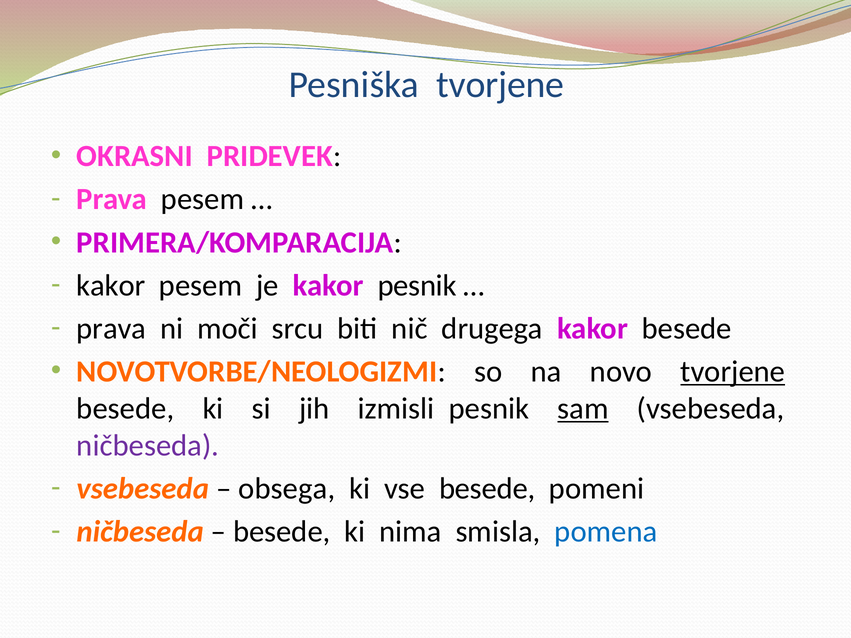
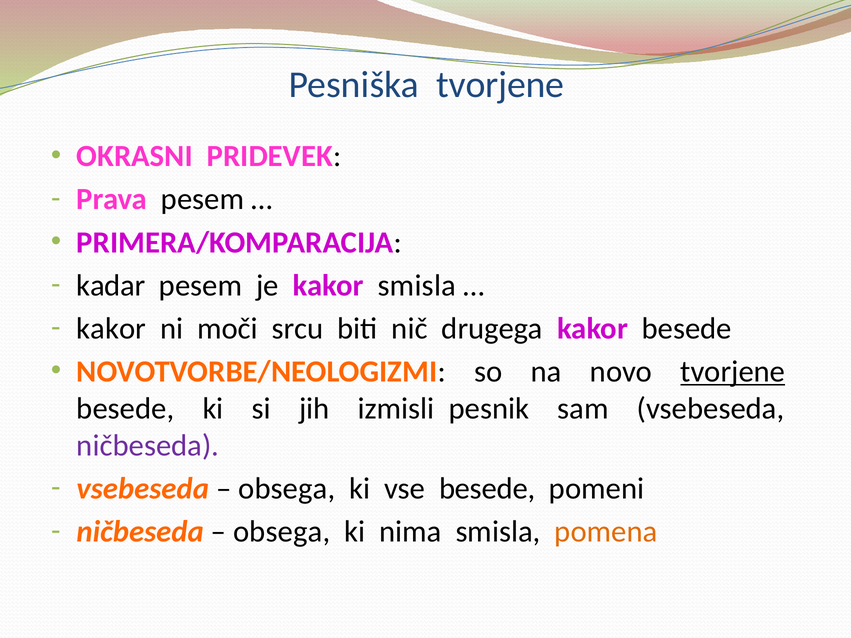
kakor at (111, 286): kakor -> kadar
kakor pesnik: pesnik -> smisla
prava at (111, 329): prava -> kakor
sam underline: present -> none
besede at (282, 532): besede -> obsega
pomena colour: blue -> orange
